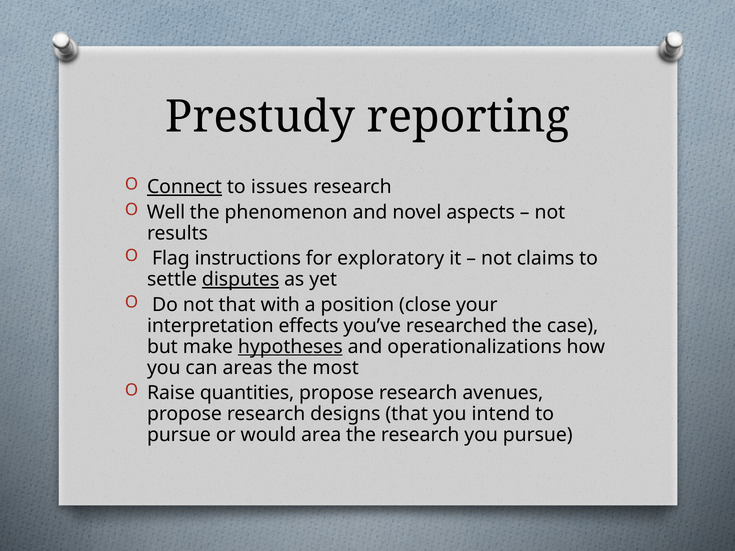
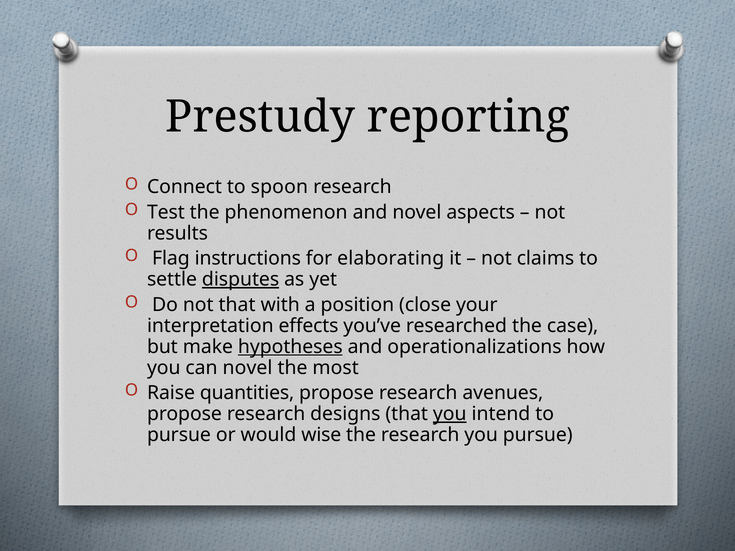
Connect underline: present -> none
issues: issues -> spoon
Well: Well -> Test
exploratory: exploratory -> elaborating
can areas: areas -> novel
you at (450, 414) underline: none -> present
area: area -> wise
